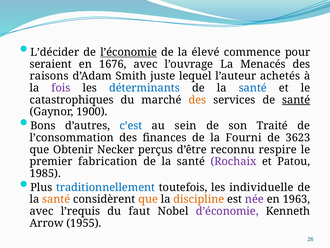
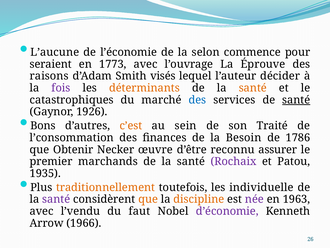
L’décider: L’décider -> L’aucune
l’économie underline: present -> none
élevé: élevé -> selon
1676: 1676 -> 1773
Menacés: Menacés -> Éprouve
juste: juste -> visés
achetés: achetés -> décider
déterminants colour: blue -> orange
santé at (253, 88) colour: blue -> orange
des at (197, 100) colour: orange -> blue
1900: 1900 -> 1926
c’est colour: blue -> orange
Fourni: Fourni -> Besoin
3623: 3623 -> 1786
perçus: perçus -> œuvre
respire: respire -> assurer
fabrication: fabrication -> marchands
1985: 1985 -> 1935
traditionnellement colour: blue -> orange
santé at (56, 199) colour: orange -> purple
l’requis: l’requis -> l’vendu
1955: 1955 -> 1966
